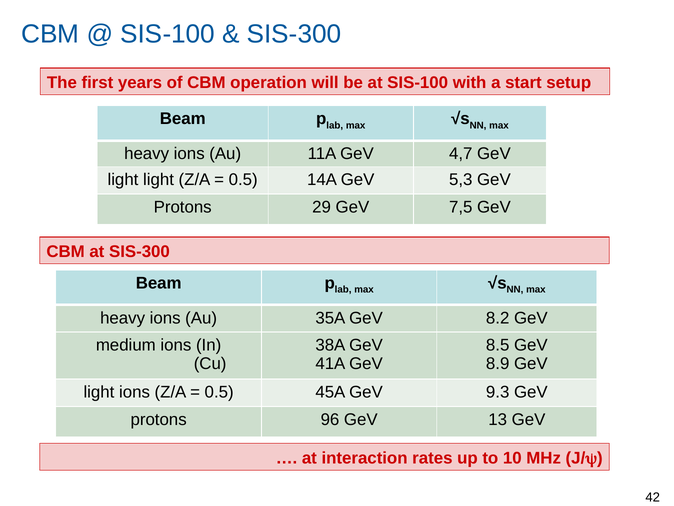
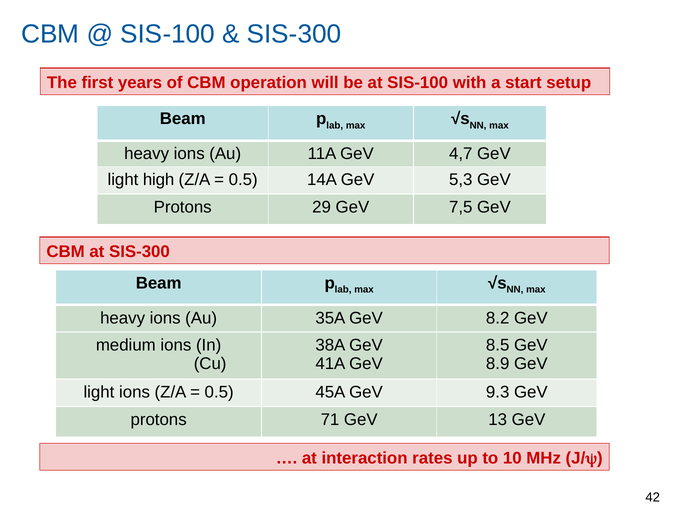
light light: light -> high
96: 96 -> 71
